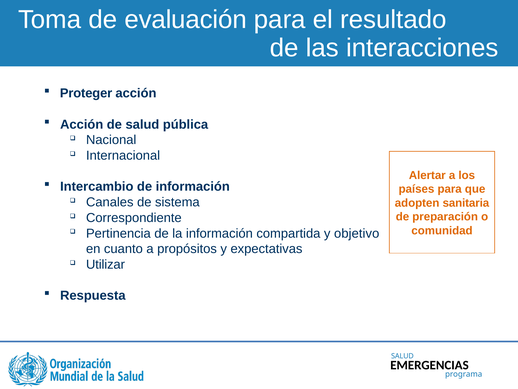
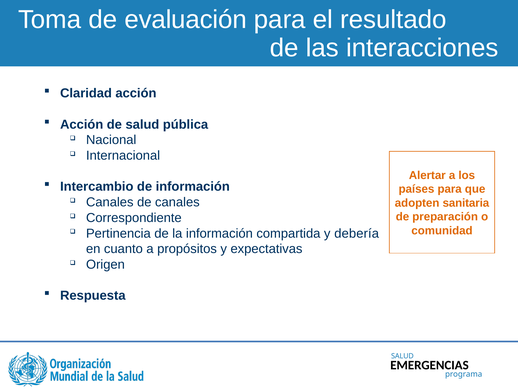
Proteger: Proteger -> Claridad
de sistema: sistema -> canales
objetivo: objetivo -> debería
Utilizar: Utilizar -> Origen
